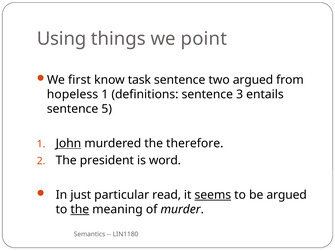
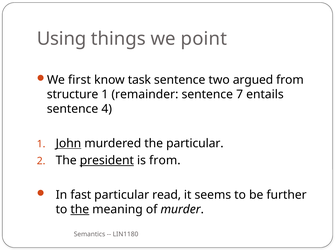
hopeless: hopeless -> structure
definitions: definitions -> remainder
3: 3 -> 7
5: 5 -> 4
the therefore: therefore -> particular
president underline: none -> present
is word: word -> from
just: just -> fast
seems underline: present -> none
be argued: argued -> further
